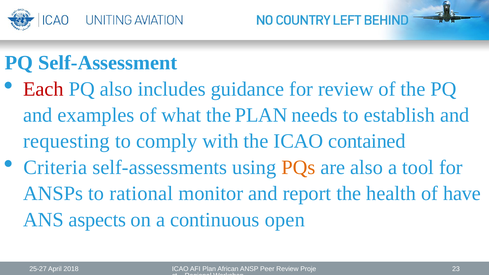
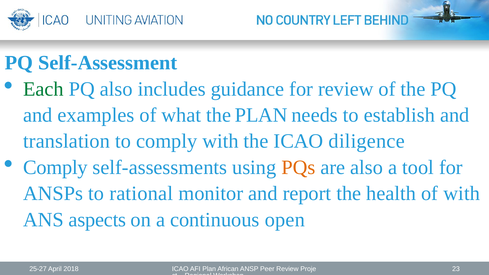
Each colour: red -> green
requesting: requesting -> translation
contained: contained -> diligence
Criteria at (55, 167): Criteria -> Comply
of have: have -> with
